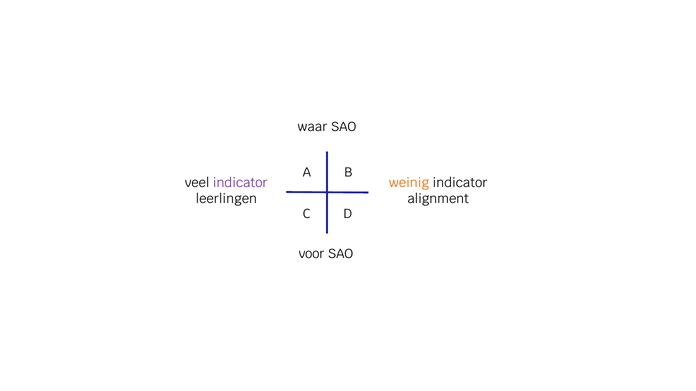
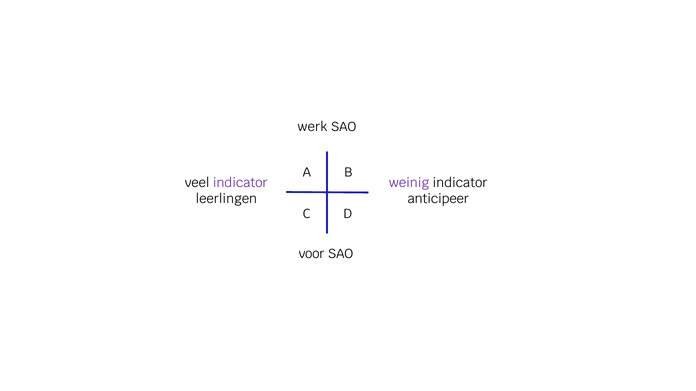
waar: waar -> werk
weinig colour: orange -> purple
alignment: alignment -> anticipeer
